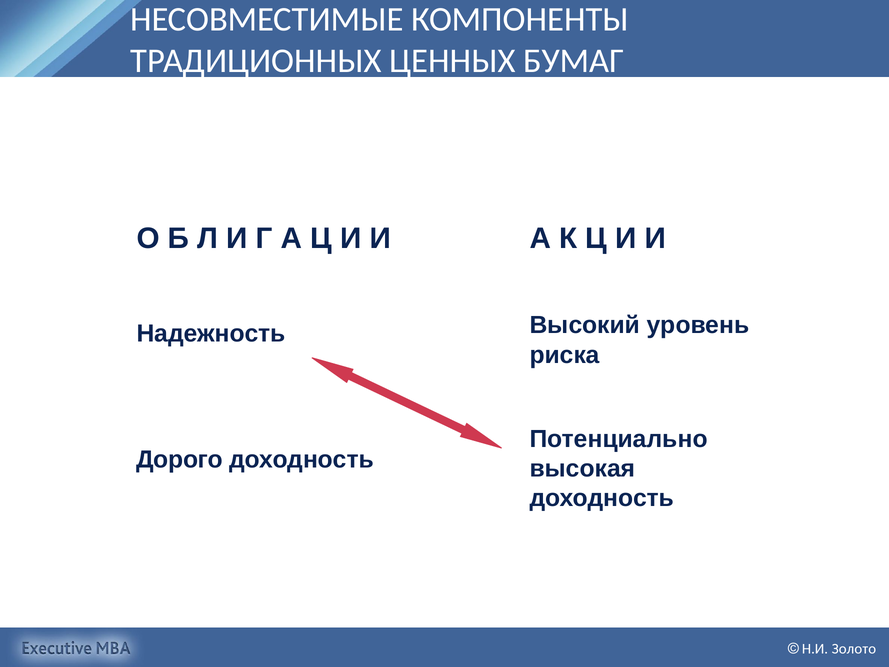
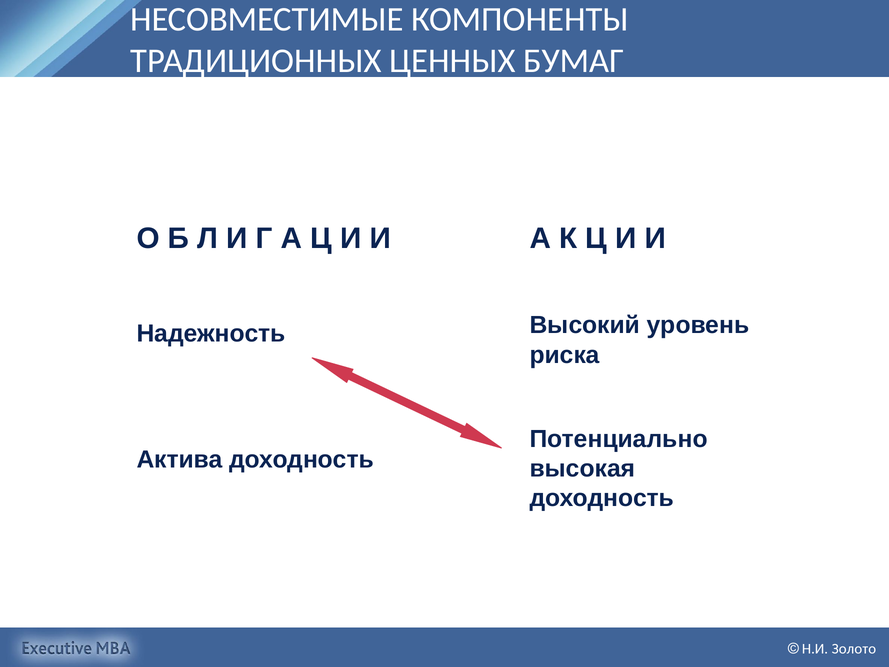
Дорого: Дорого -> Актива
